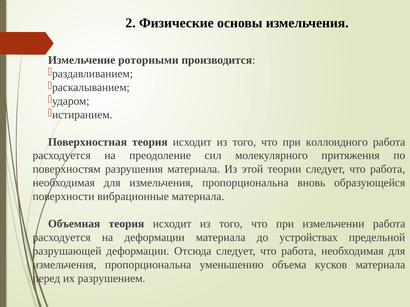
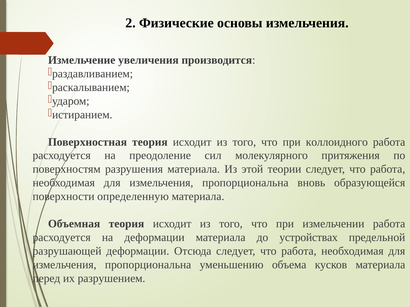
роторными: роторными -> увеличения
вибрационные: вибрационные -> определенную
